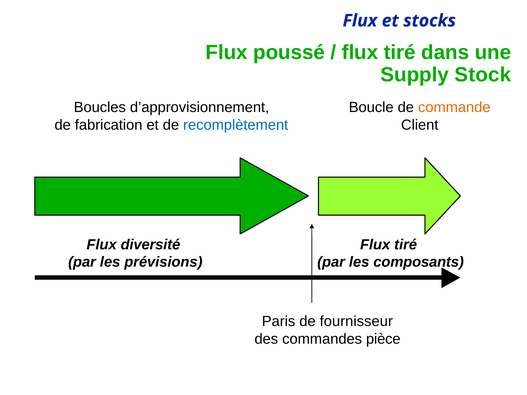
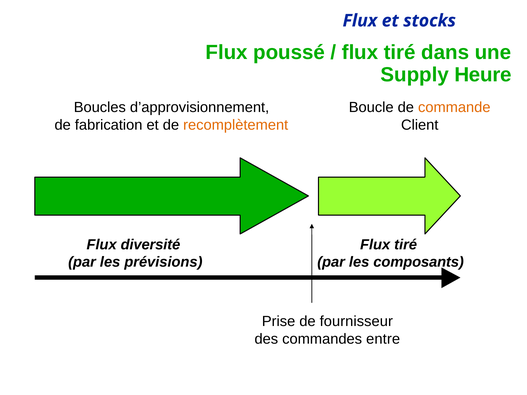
Stock: Stock -> Heure
recomplètement colour: blue -> orange
Paris at (279, 322): Paris -> Prise
pièce: pièce -> entre
